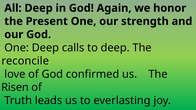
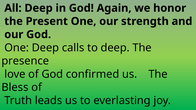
reconcile: reconcile -> presence
Risen: Risen -> Bless
